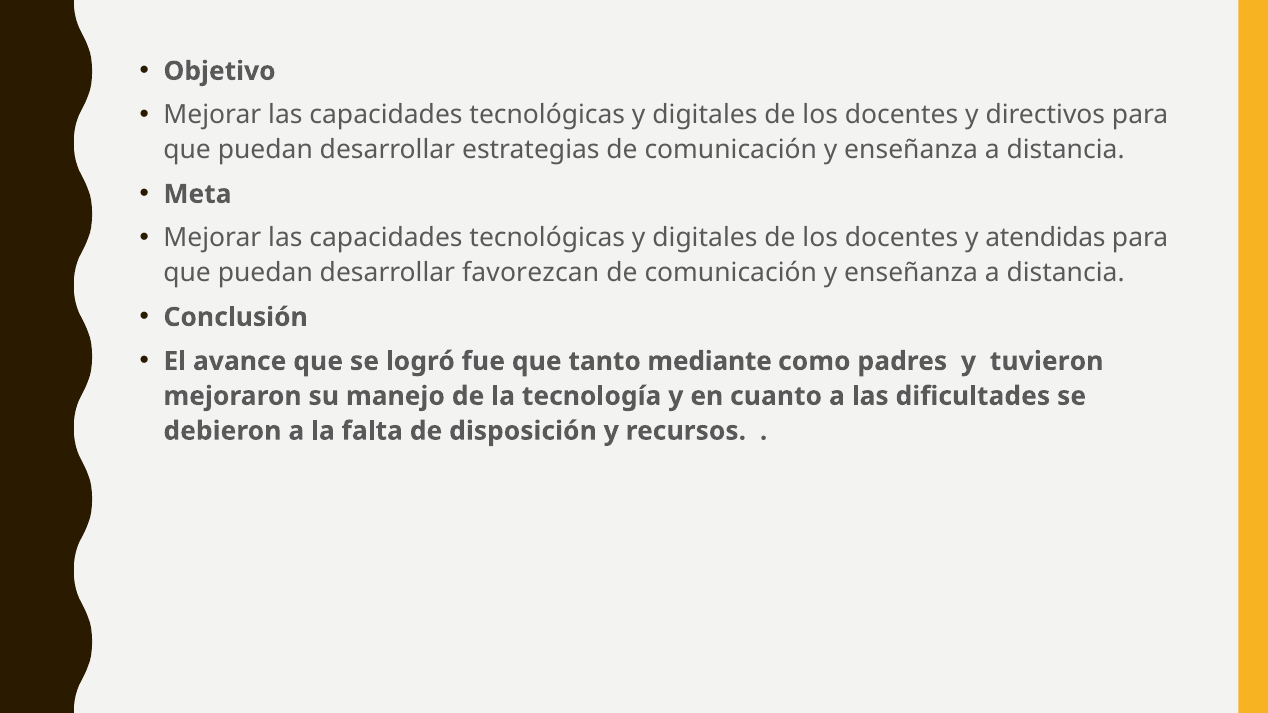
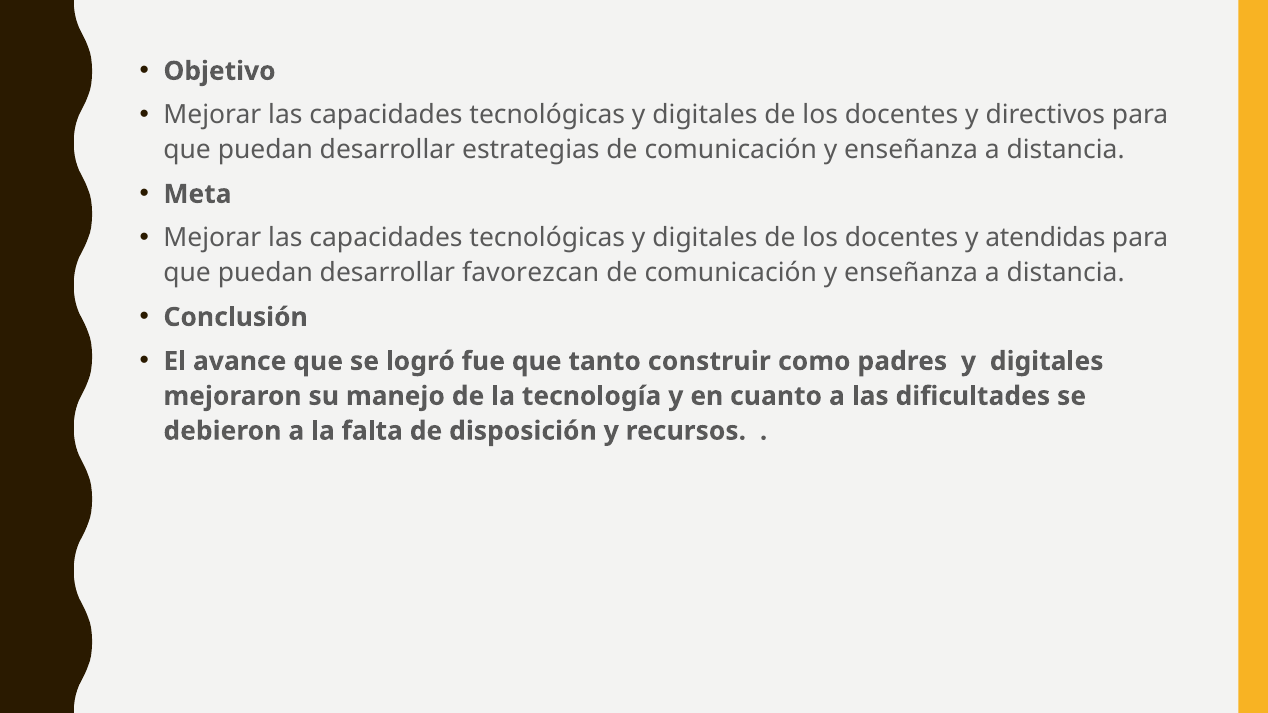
mediante: mediante -> construir
padres y tuvieron: tuvieron -> digitales
